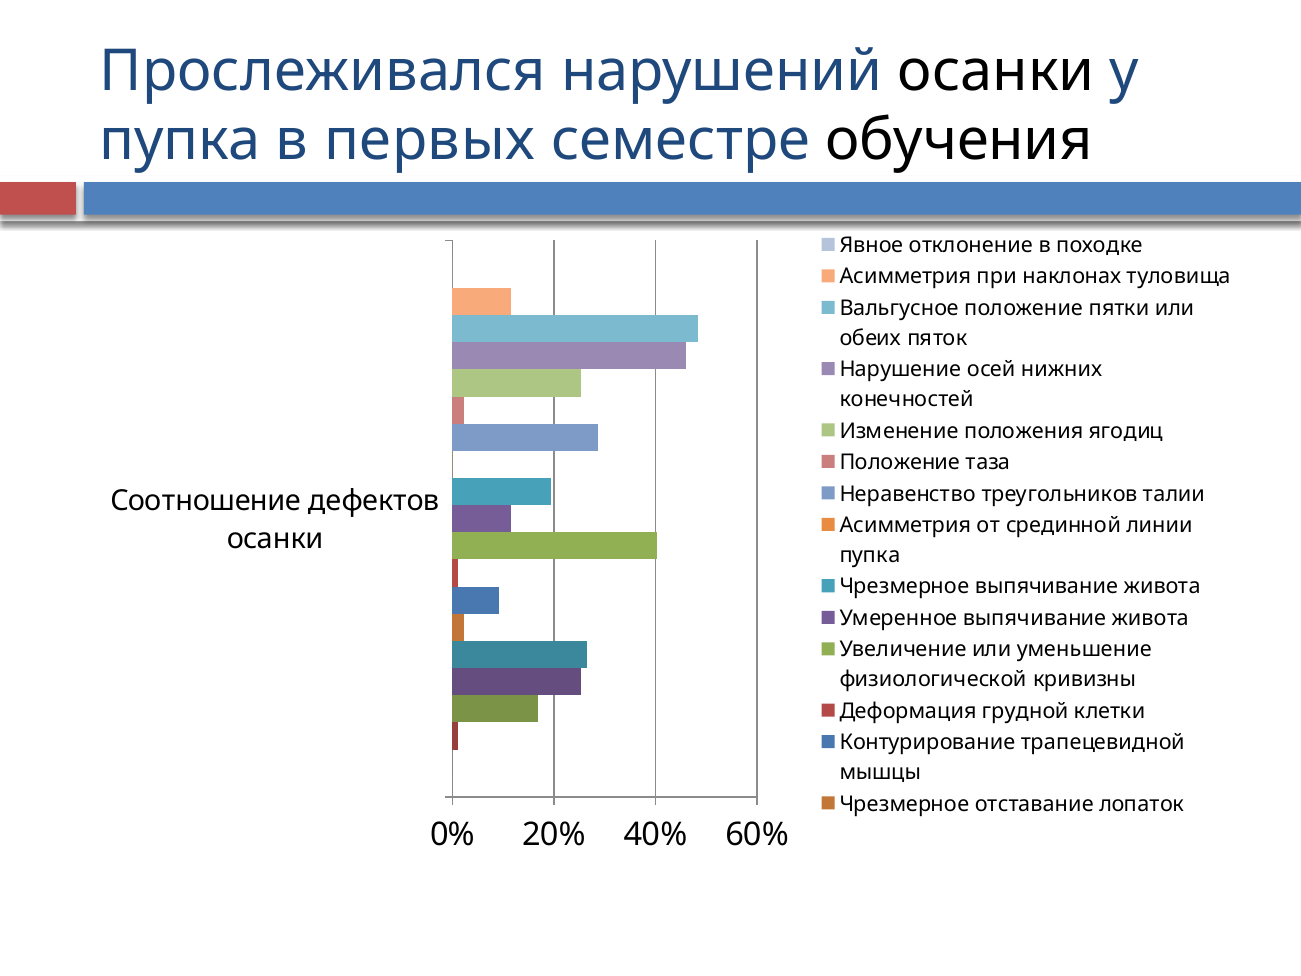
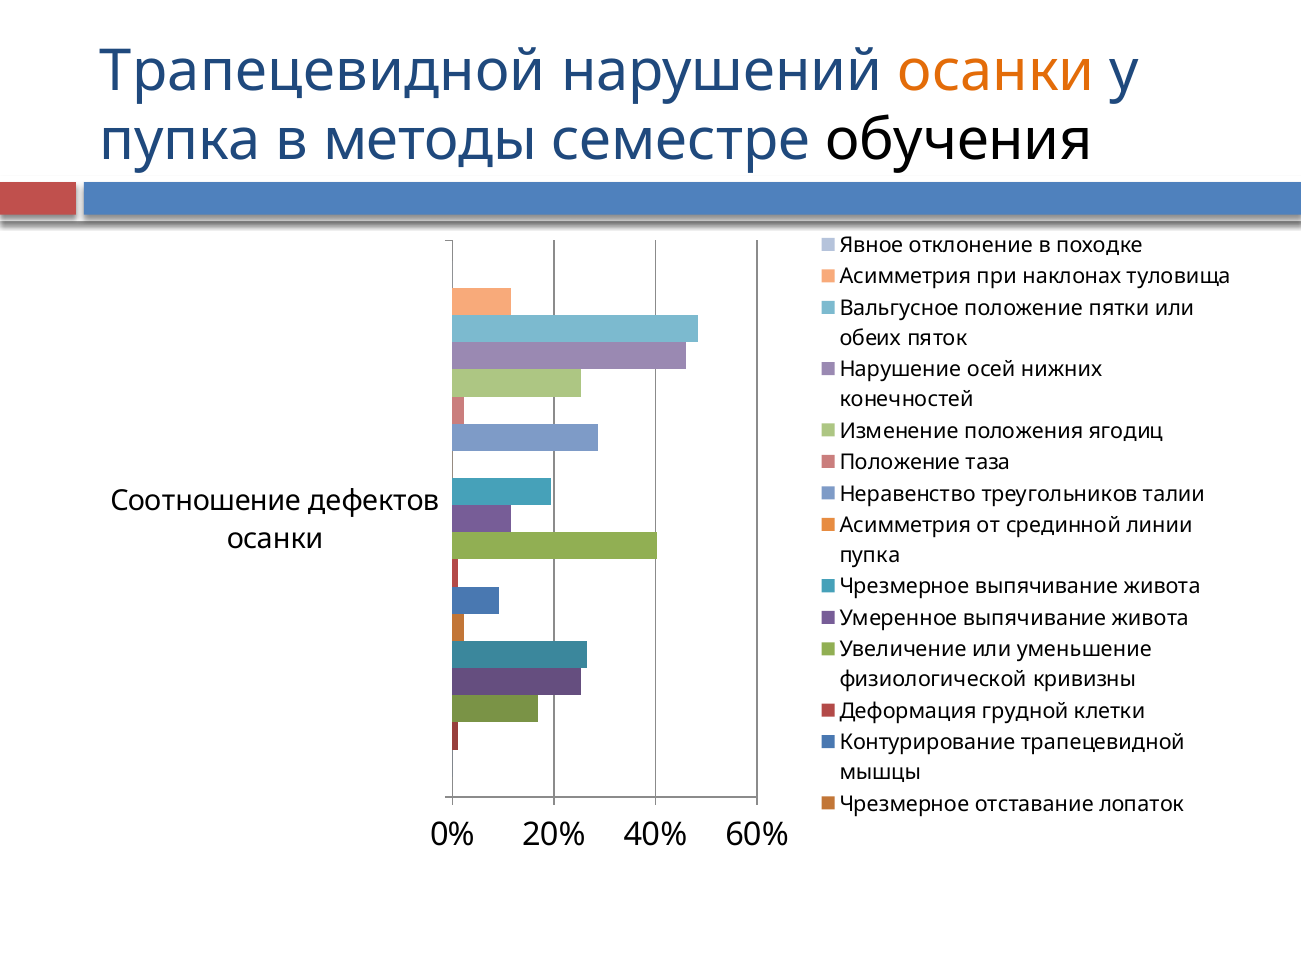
Прослеживался at (323, 71): Прослеживался -> Трапецевидной
осанки at (996, 71) colour: black -> orange
первых: первых -> методы
